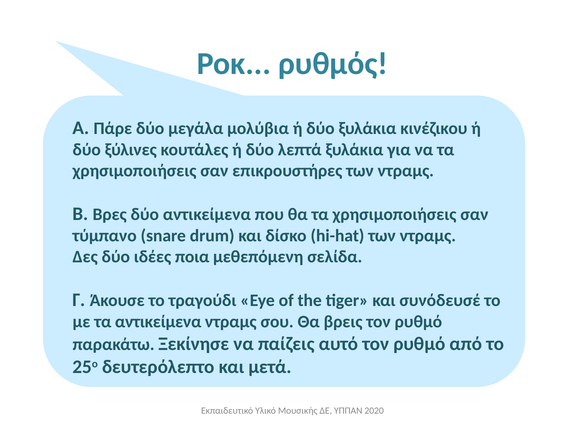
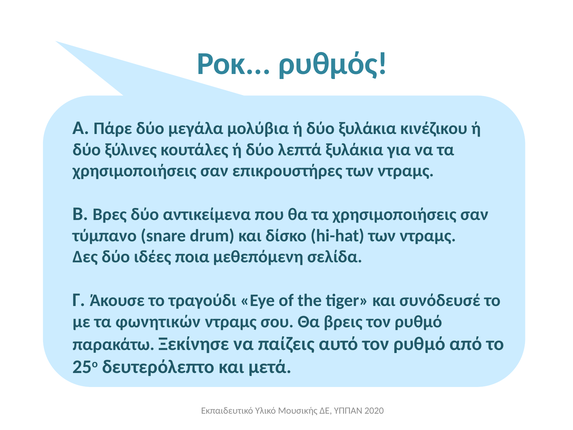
τα αντικείμενα: αντικείμενα -> φωνητικών
